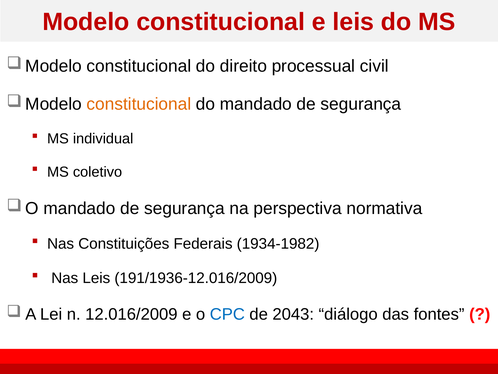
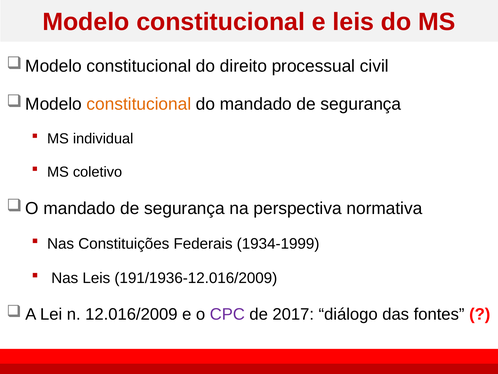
1934-1982: 1934-1982 -> 1934-1999
CPC colour: blue -> purple
2043: 2043 -> 2017
